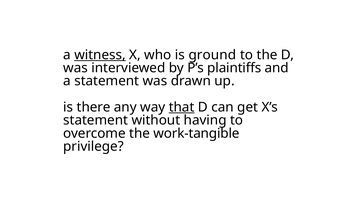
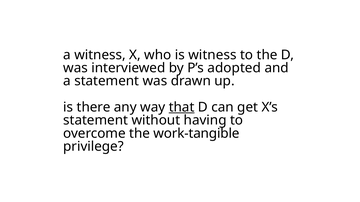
witness at (100, 55) underline: present -> none
is ground: ground -> witness
plaintiffs: plaintiffs -> adopted
